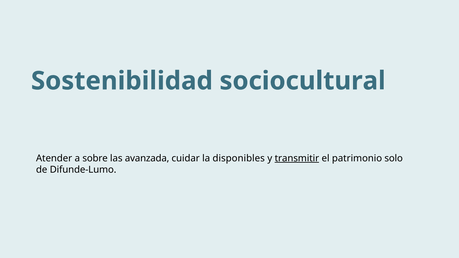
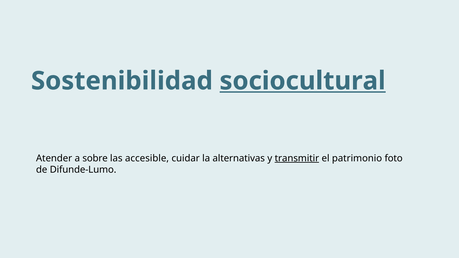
sociocultural underline: none -> present
avanzada: avanzada -> accesible
disponibles: disponibles -> alternativas
solo: solo -> foto
